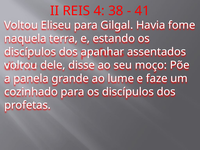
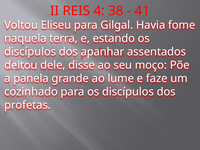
voltou at (21, 65): voltou -> deitou
